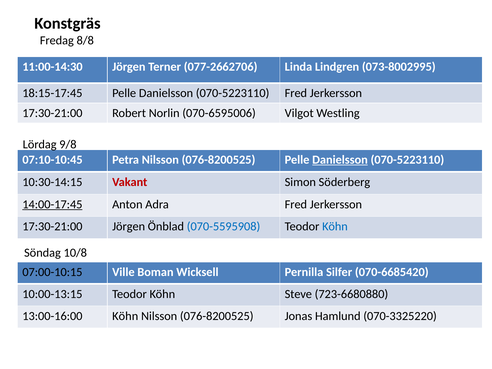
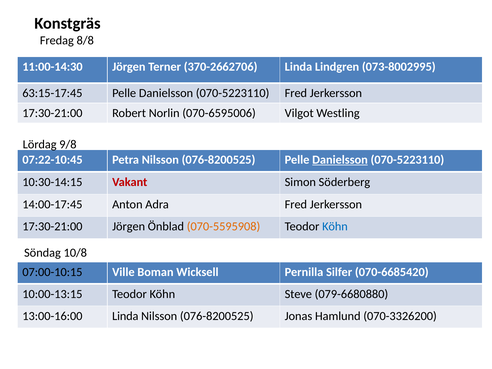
077-2662706: 077-2662706 -> 370-2662706
18:15-17:45: 18:15-17:45 -> 63:15-17:45
07:10-10:45: 07:10-10:45 -> 07:22-10:45
14:00-17:45 underline: present -> none
070-5595908 colour: blue -> orange
723-6680880: 723-6680880 -> 079-6680880
13:00-16:00 Köhn: Köhn -> Linda
070-3325220: 070-3325220 -> 070-3326200
